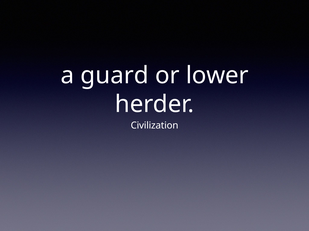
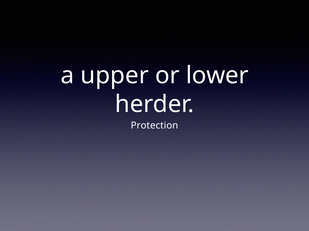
guard: guard -> upper
Civilization: Civilization -> Protection
